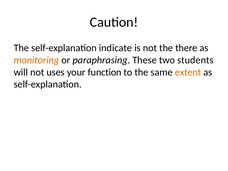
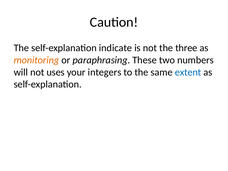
there: there -> three
students: students -> numbers
function: function -> integers
extent colour: orange -> blue
